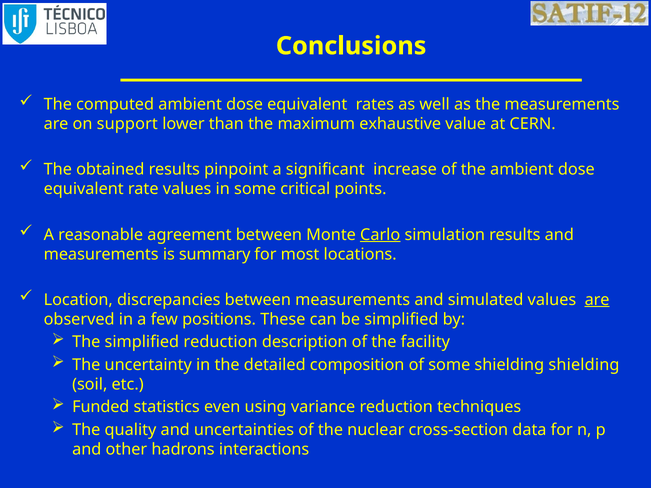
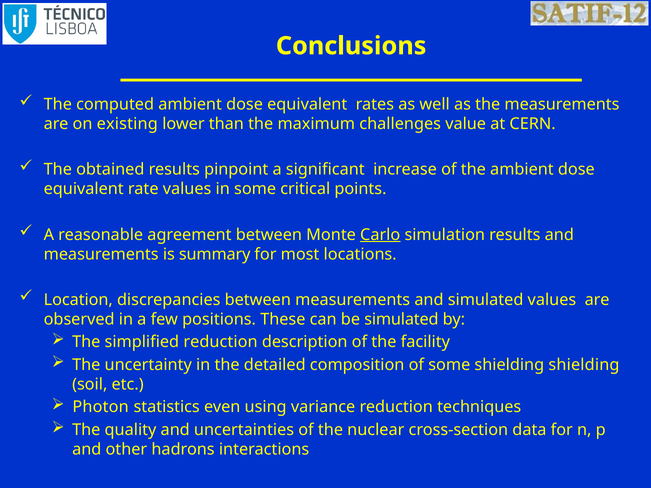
support: support -> existing
exhaustive: exhaustive -> challenges
are at (597, 300) underline: present -> none
be simplified: simplified -> simulated
Funded: Funded -> Photon
